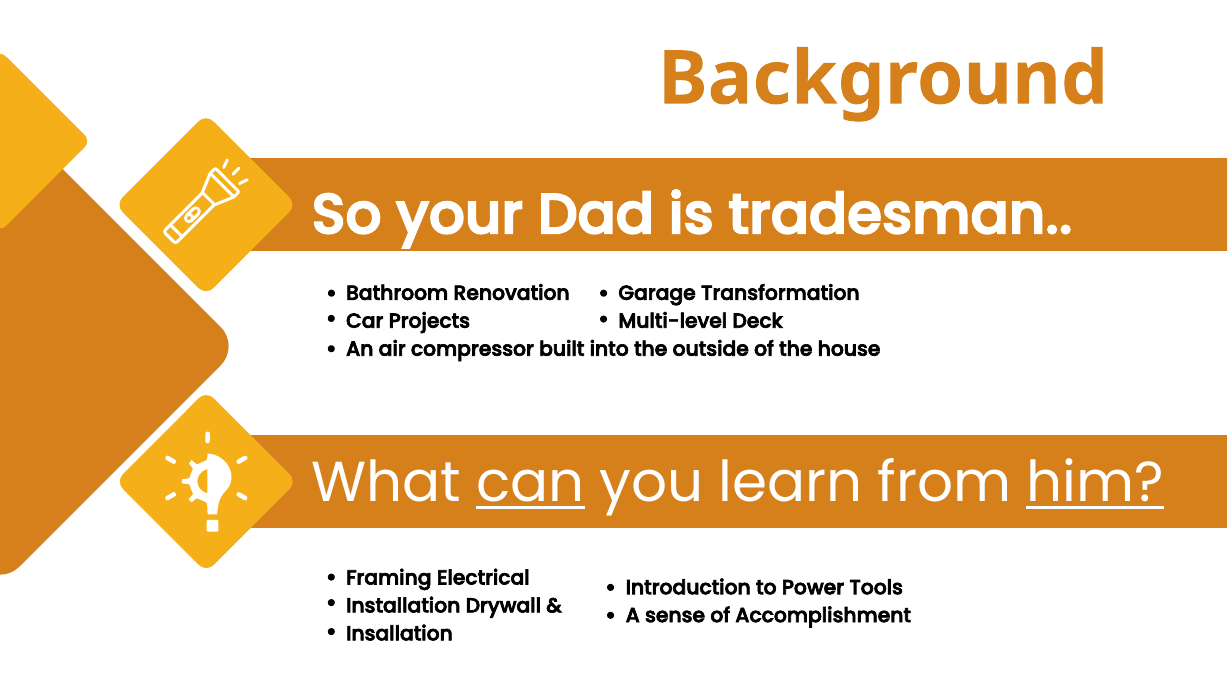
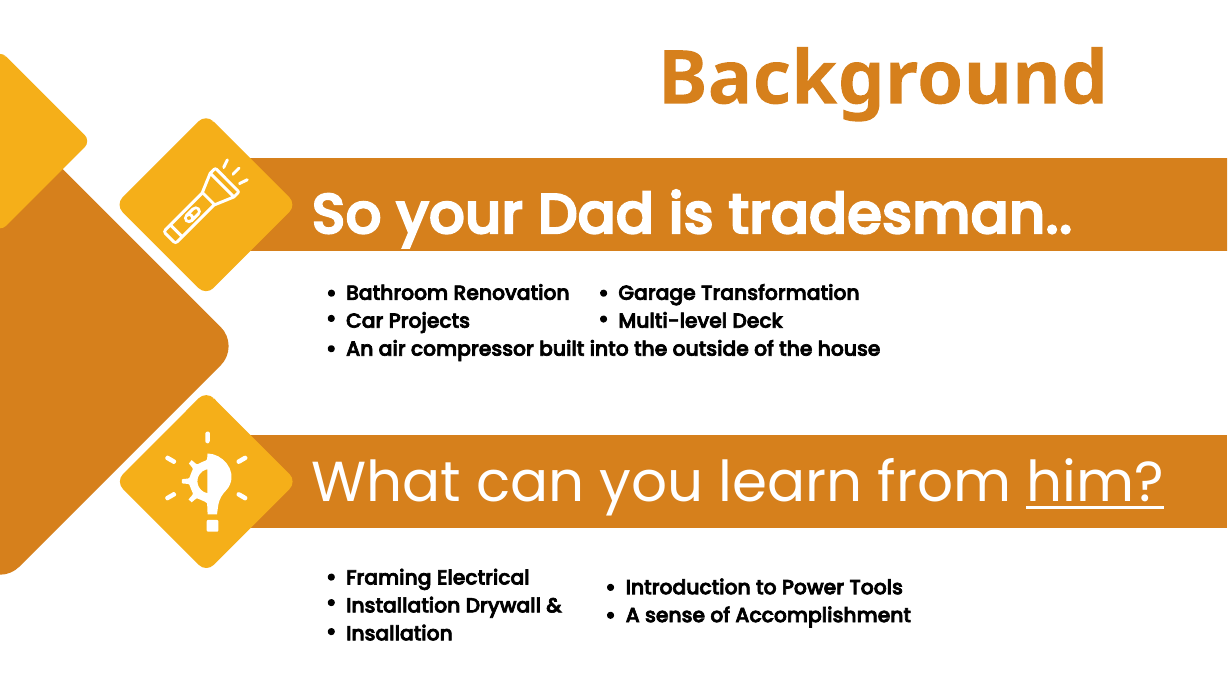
can underline: present -> none
